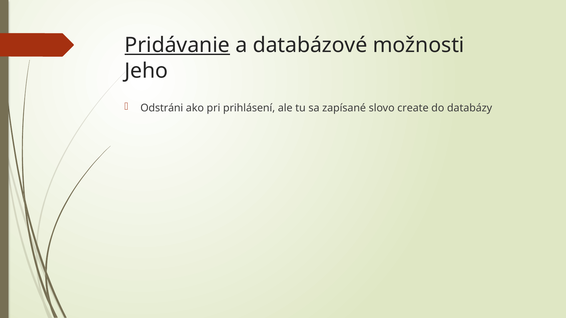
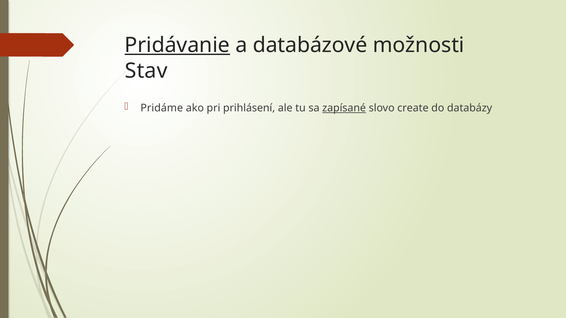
Jeho: Jeho -> Stav
Odstráni: Odstráni -> Pridáme
zapísané underline: none -> present
